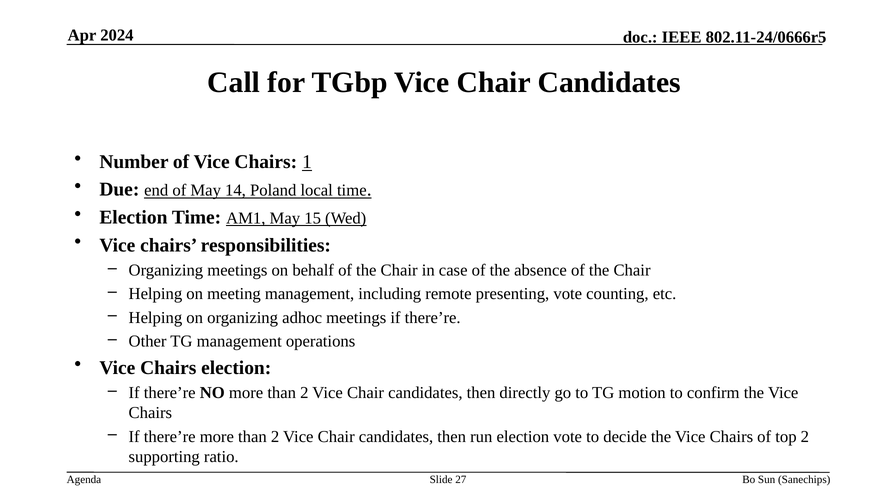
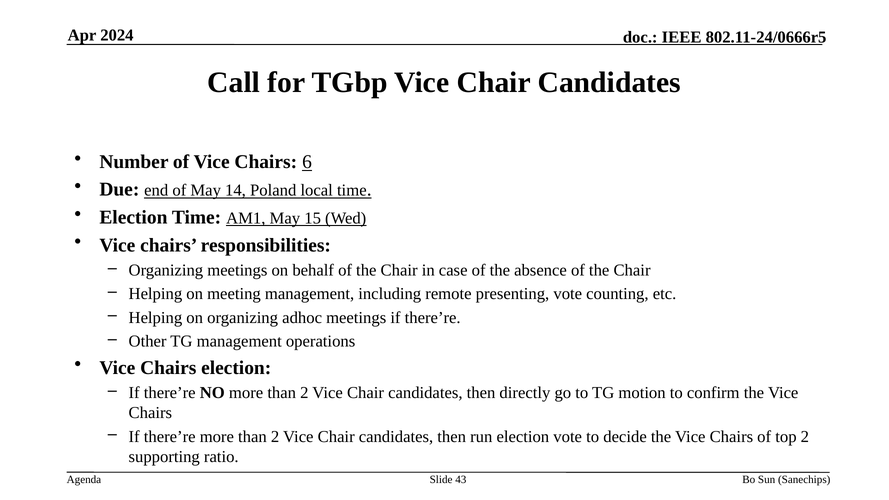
1: 1 -> 6
27: 27 -> 43
